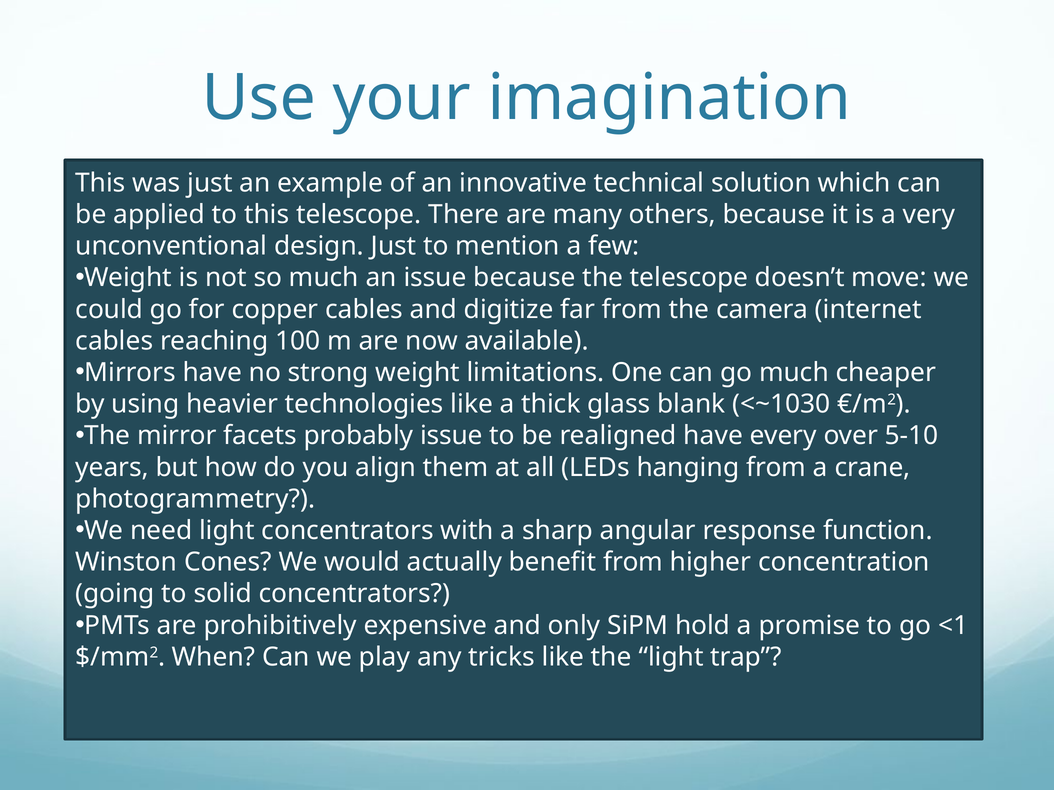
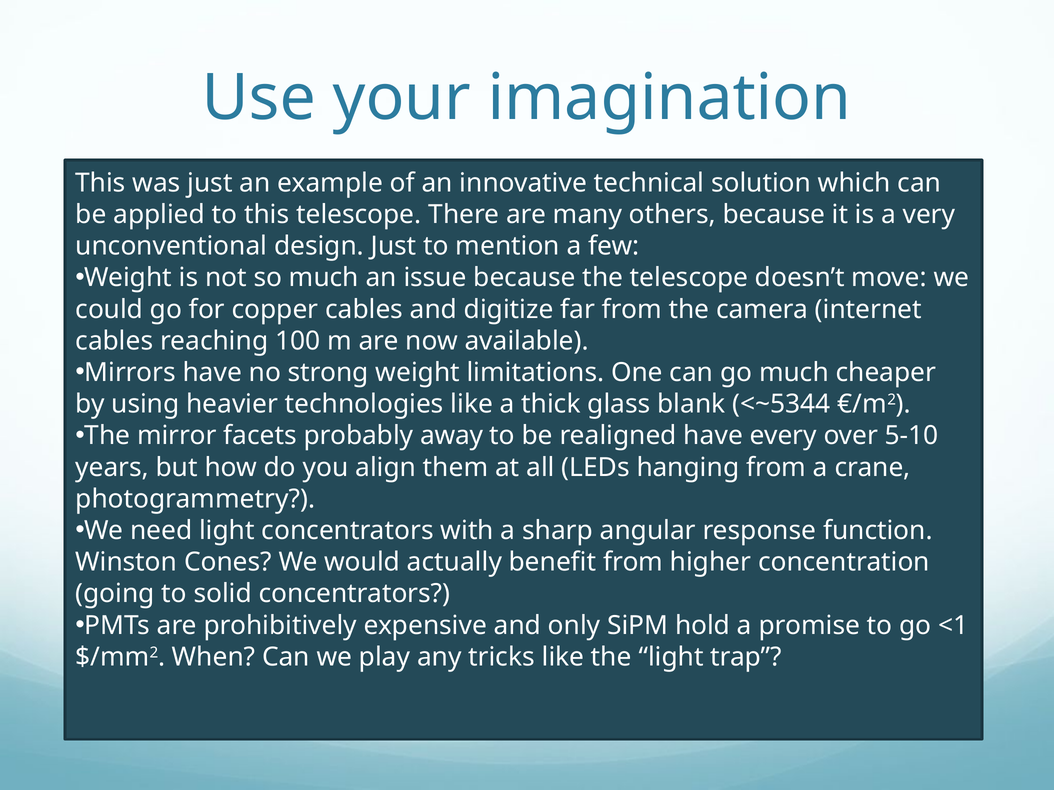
<~1030: <~1030 -> <~5344
probably issue: issue -> away
